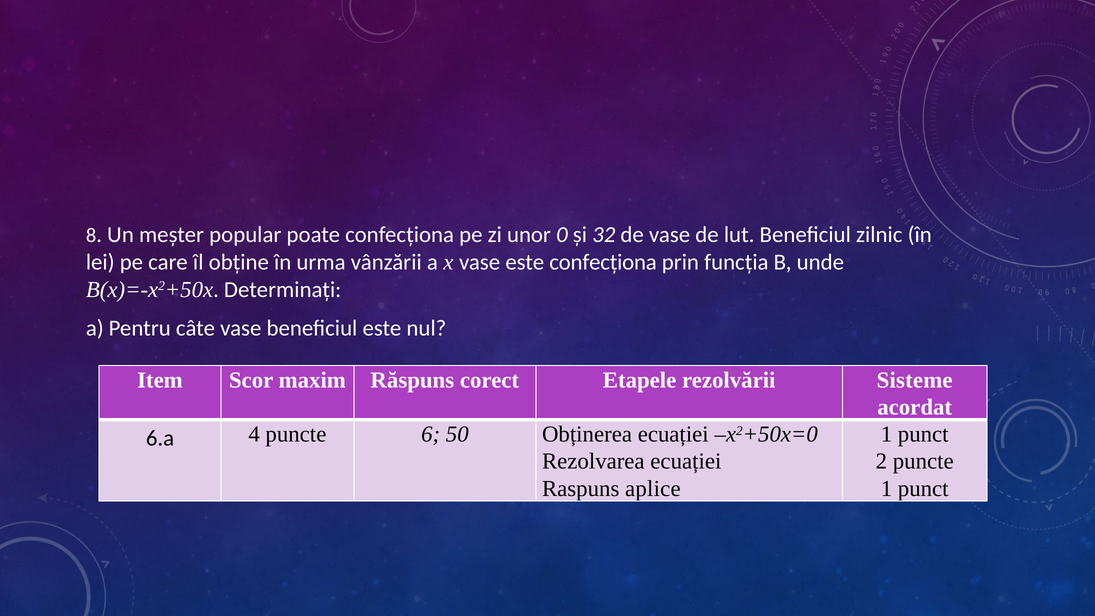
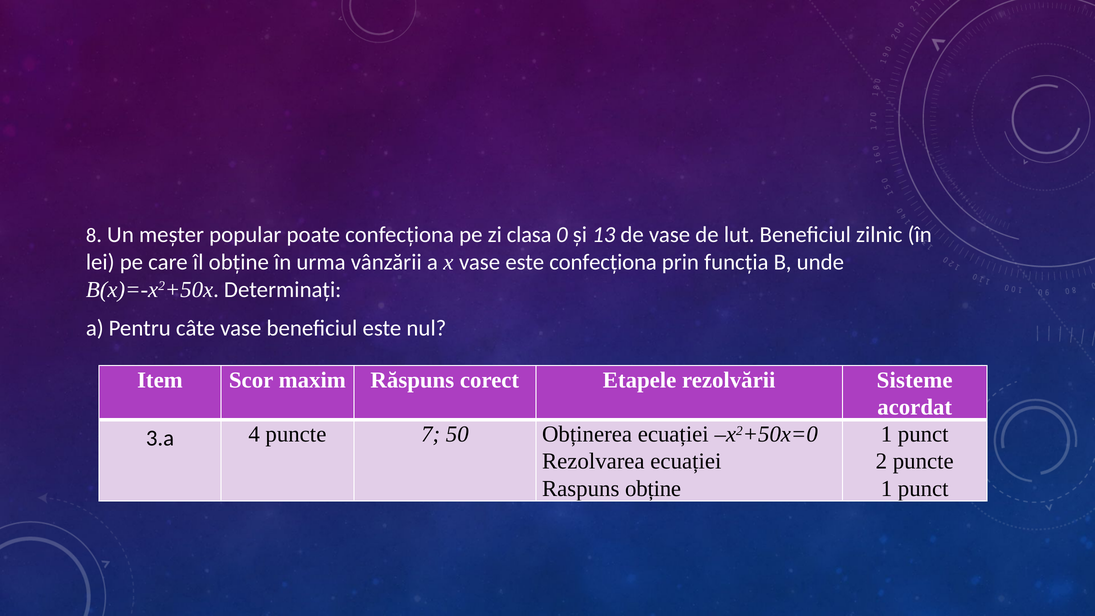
unor: unor -> clasa
32: 32 -> 13
6.a: 6.a -> 3.a
6: 6 -> 7
Raspuns aplice: aplice -> obține
